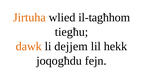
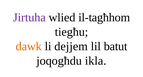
Jirtuha colour: orange -> purple
hekk: hekk -> batut
fejn: fejn -> ikla
